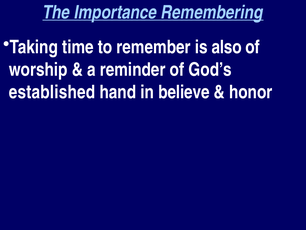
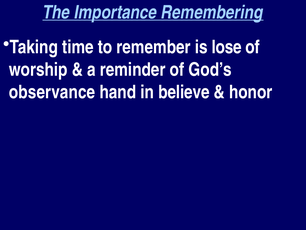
also: also -> lose
established: established -> observance
